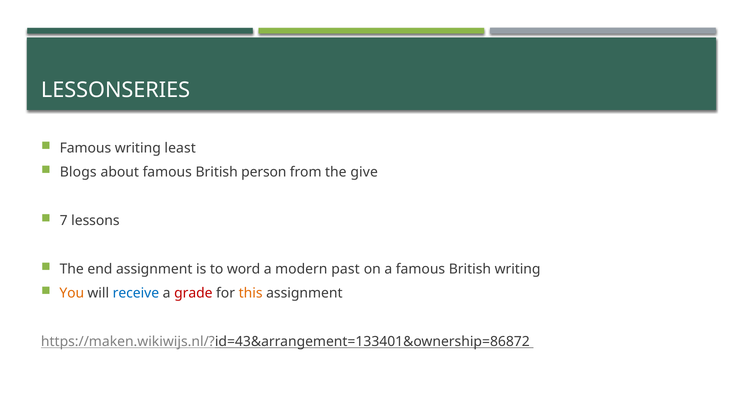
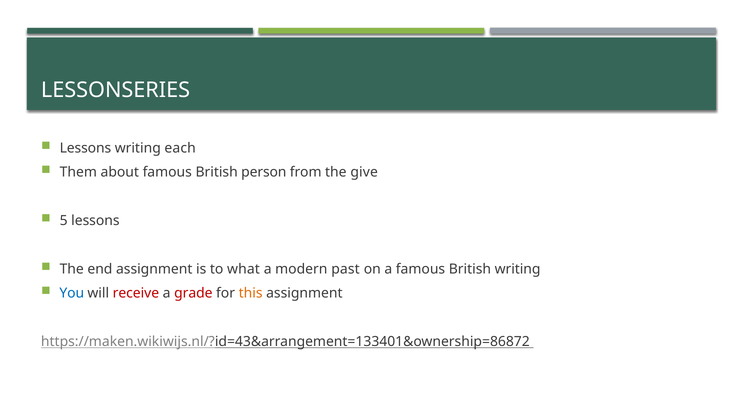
Famous at (85, 148): Famous -> Lessons
least: least -> each
Blogs: Blogs -> Them
7: 7 -> 5
word: word -> what
You colour: orange -> blue
receive colour: blue -> red
